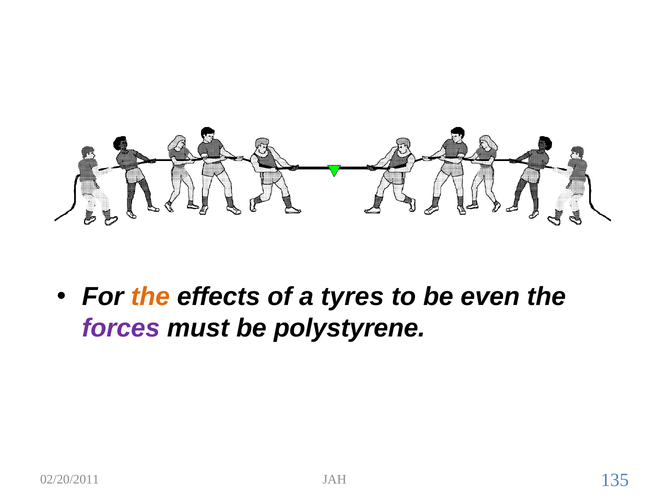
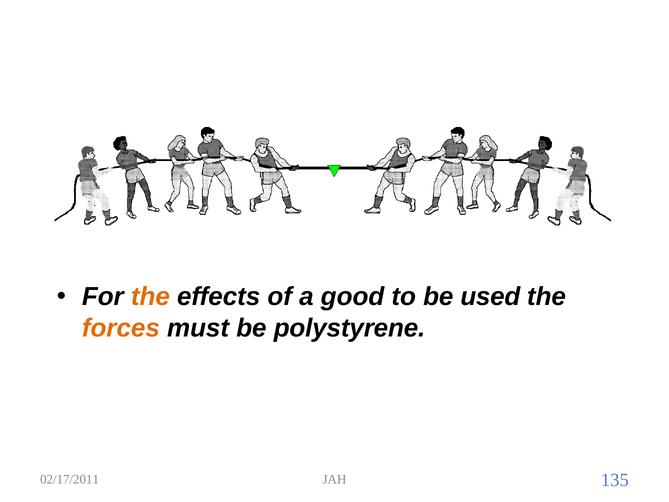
tyres: tyres -> good
even: even -> used
forces colour: purple -> orange
02/20/2011: 02/20/2011 -> 02/17/2011
